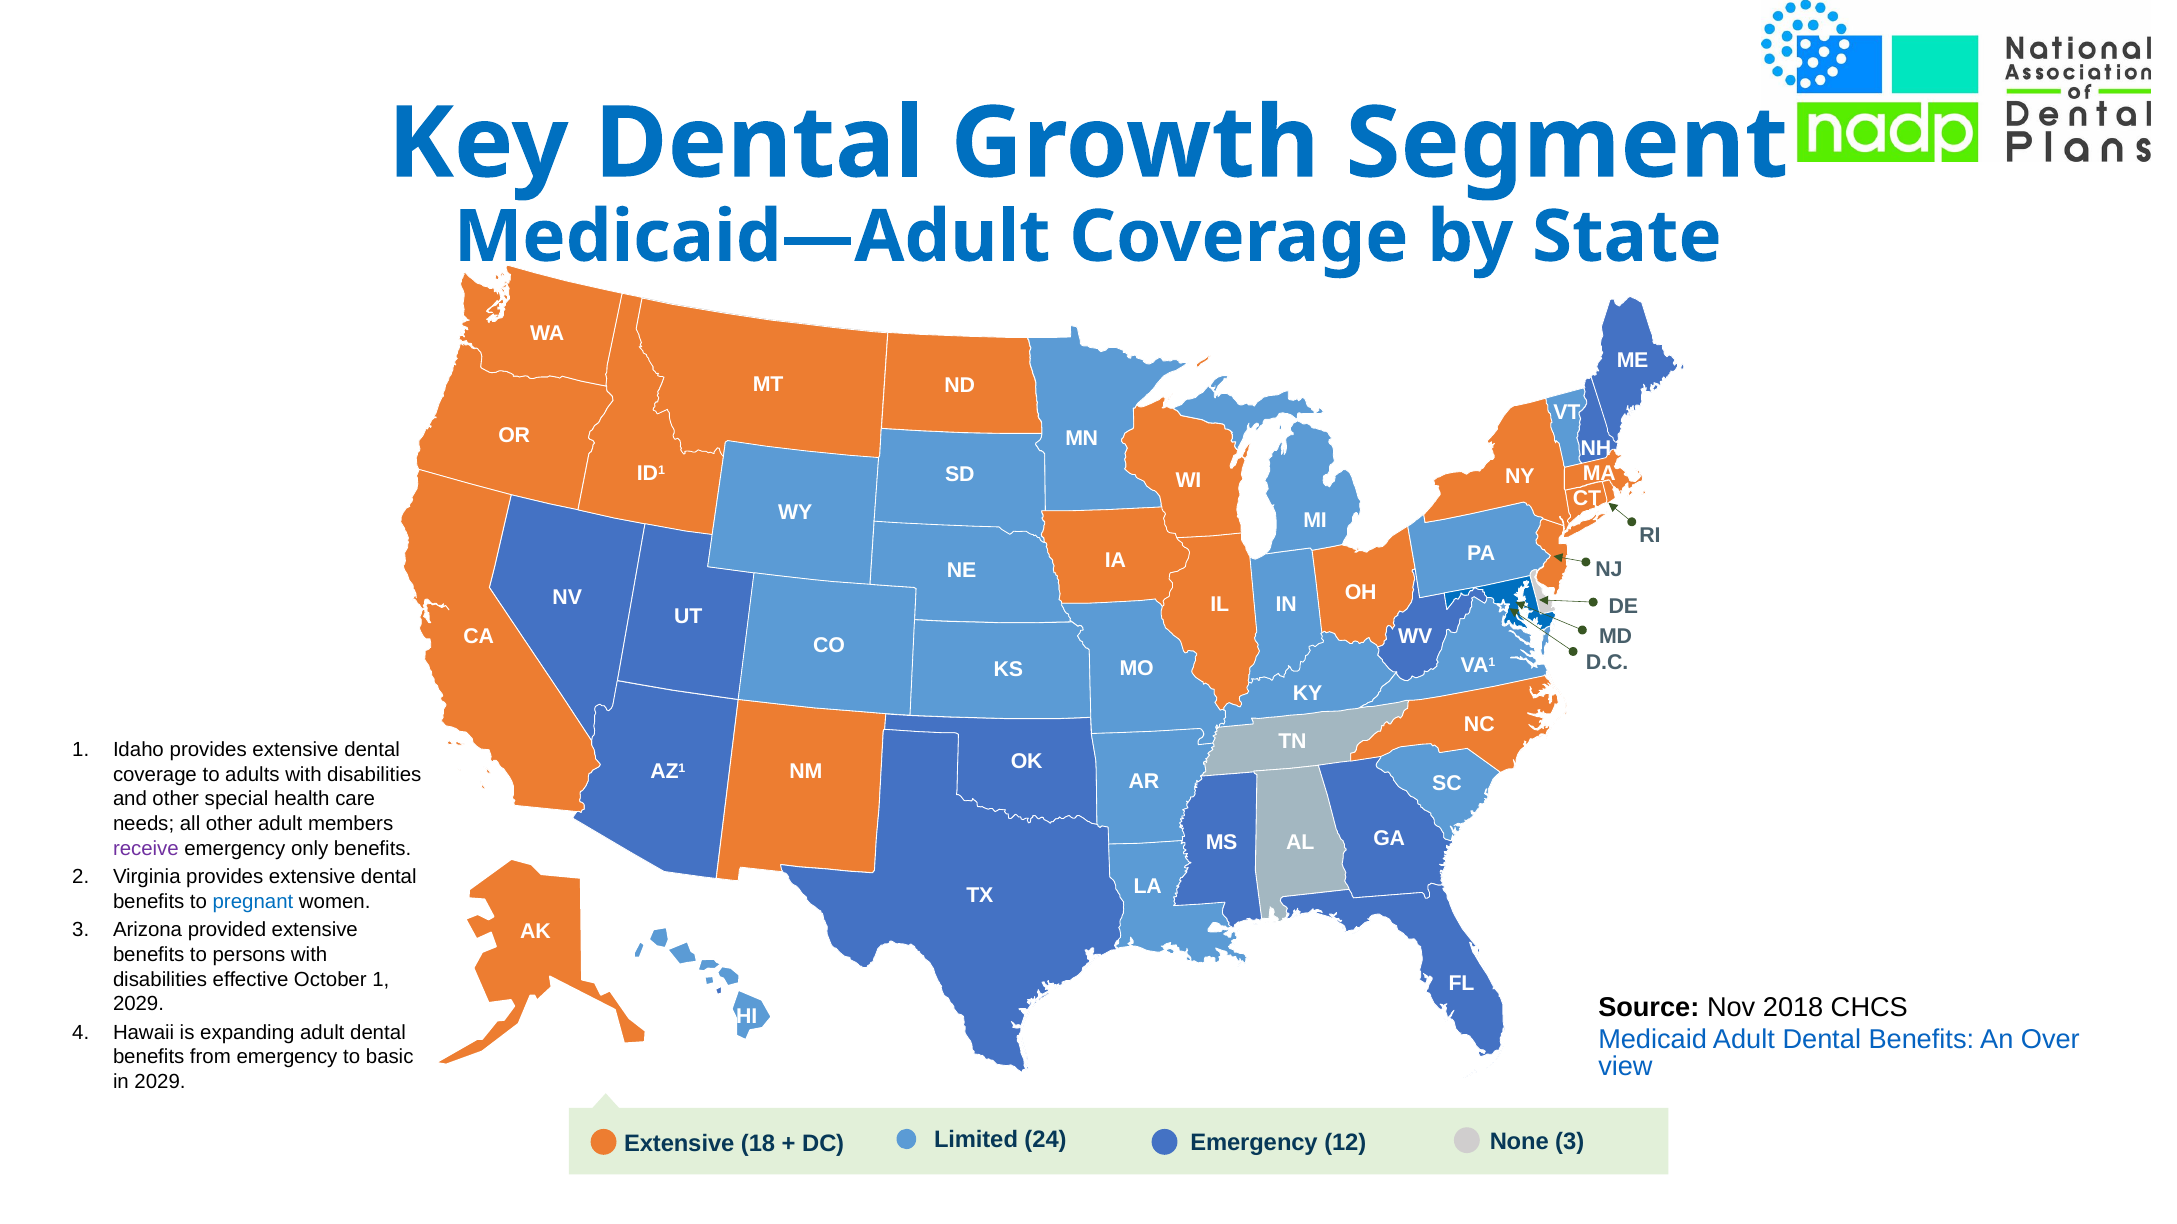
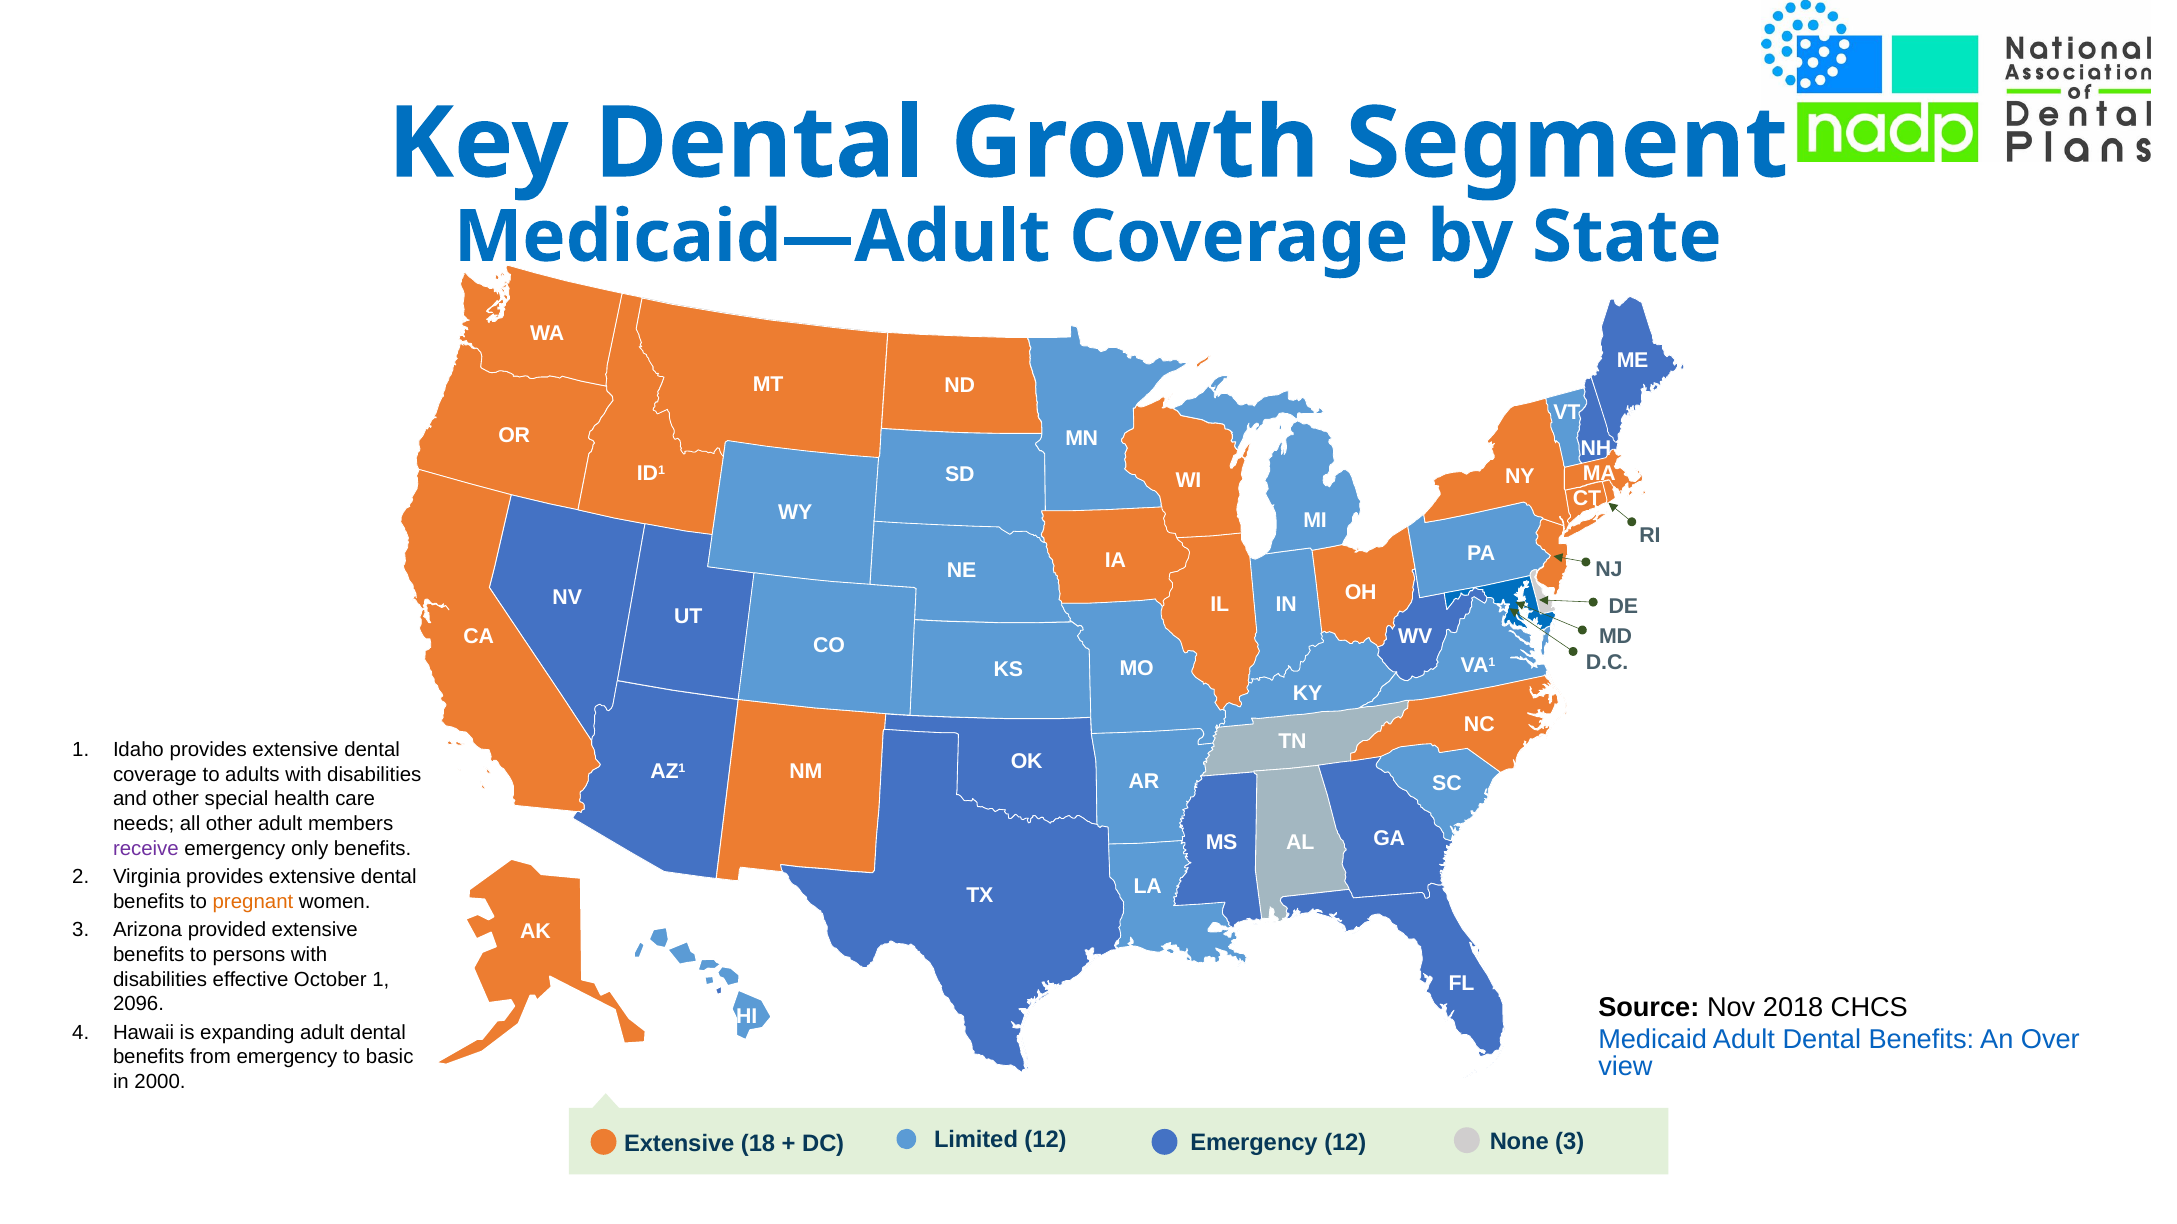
pregnant colour: blue -> orange
2029 at (138, 1004): 2029 -> 2096
in 2029: 2029 -> 2000
Limited 24: 24 -> 12
